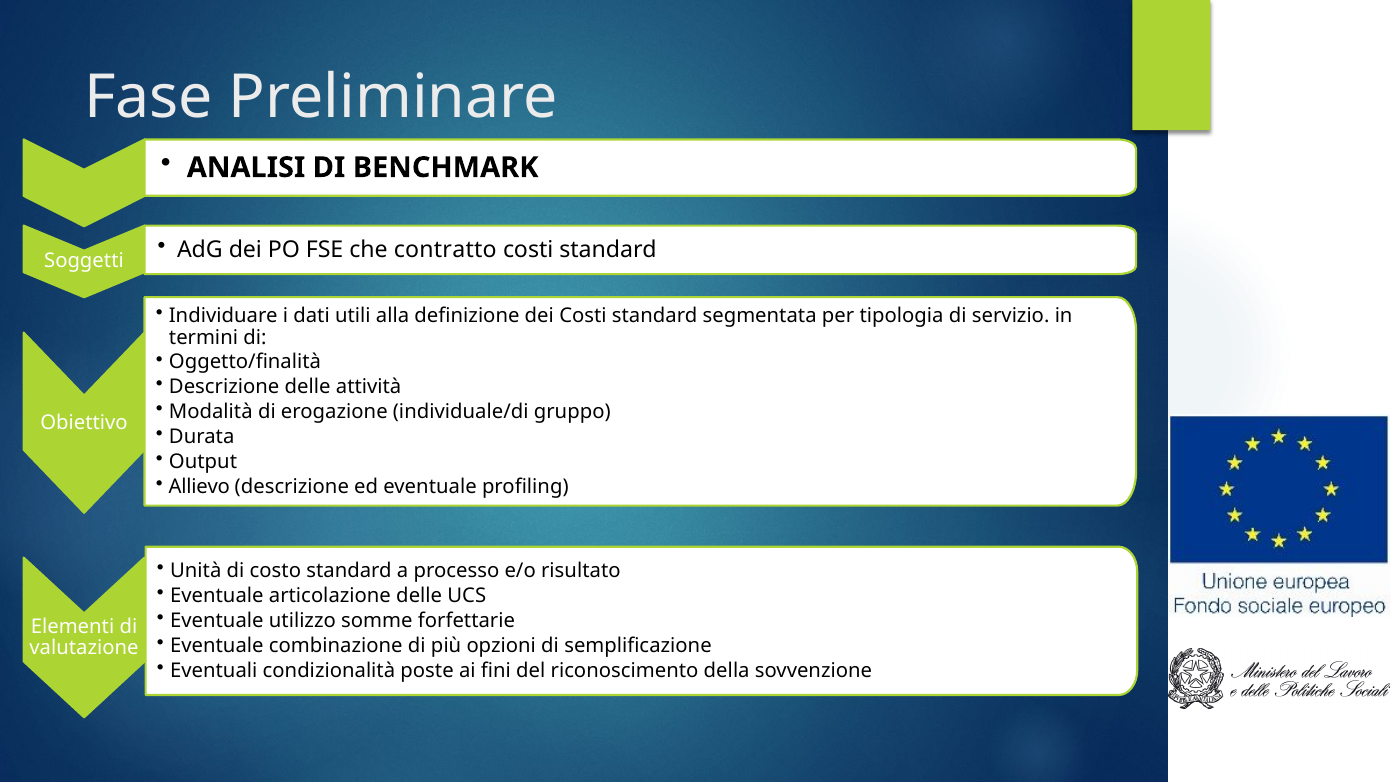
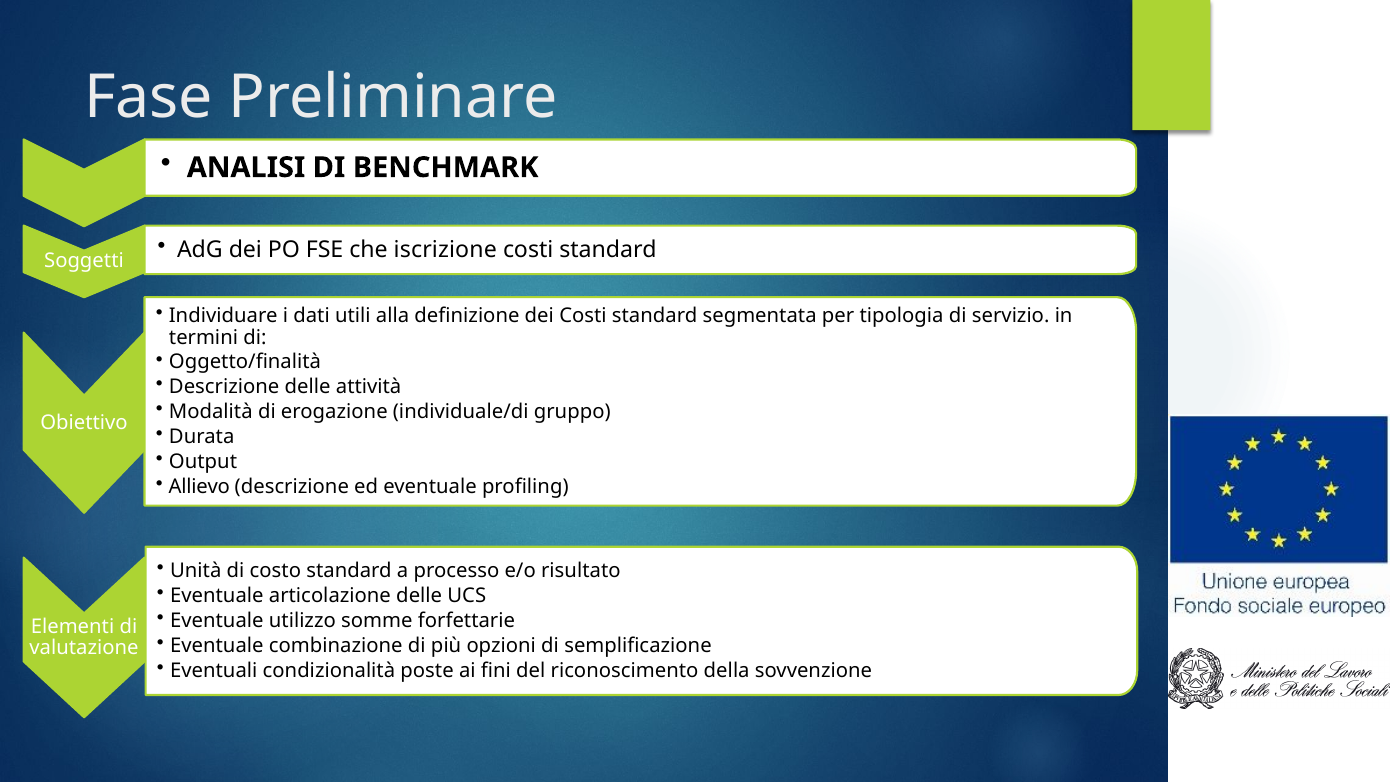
contratto: contratto -> iscrizione
